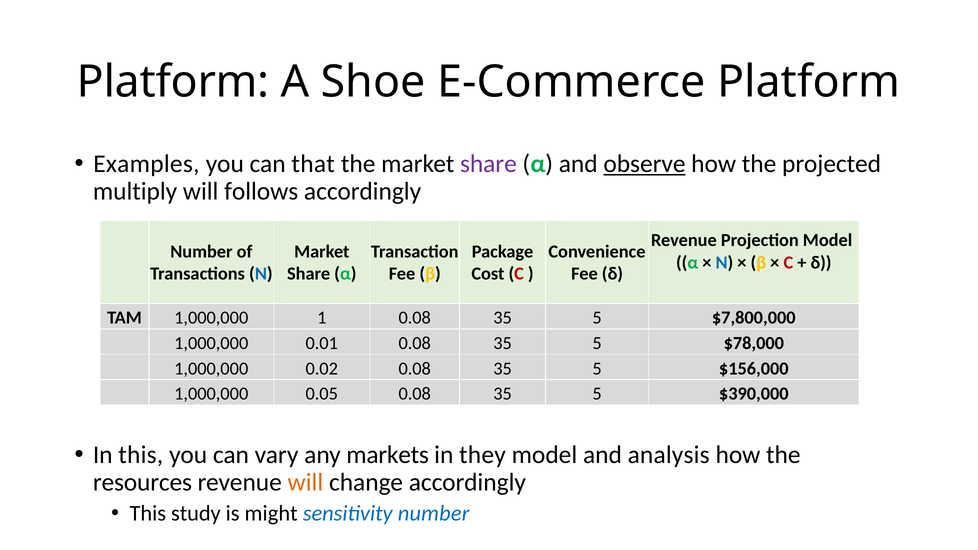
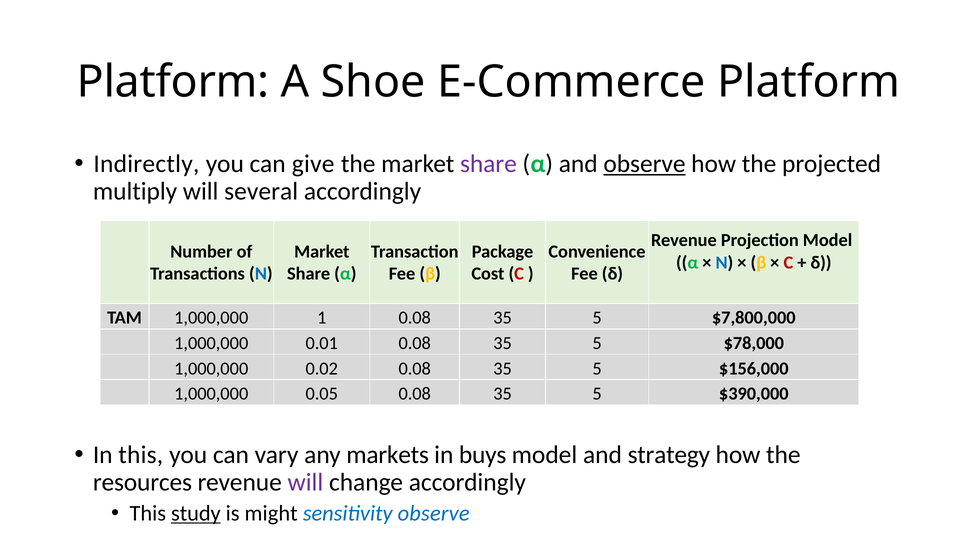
Examples: Examples -> Indirectly
that: that -> give
follows: follows -> several
they: they -> buys
analysis: analysis -> strategy
will at (305, 482) colour: orange -> purple
study underline: none -> present
sensitivity number: number -> observe
